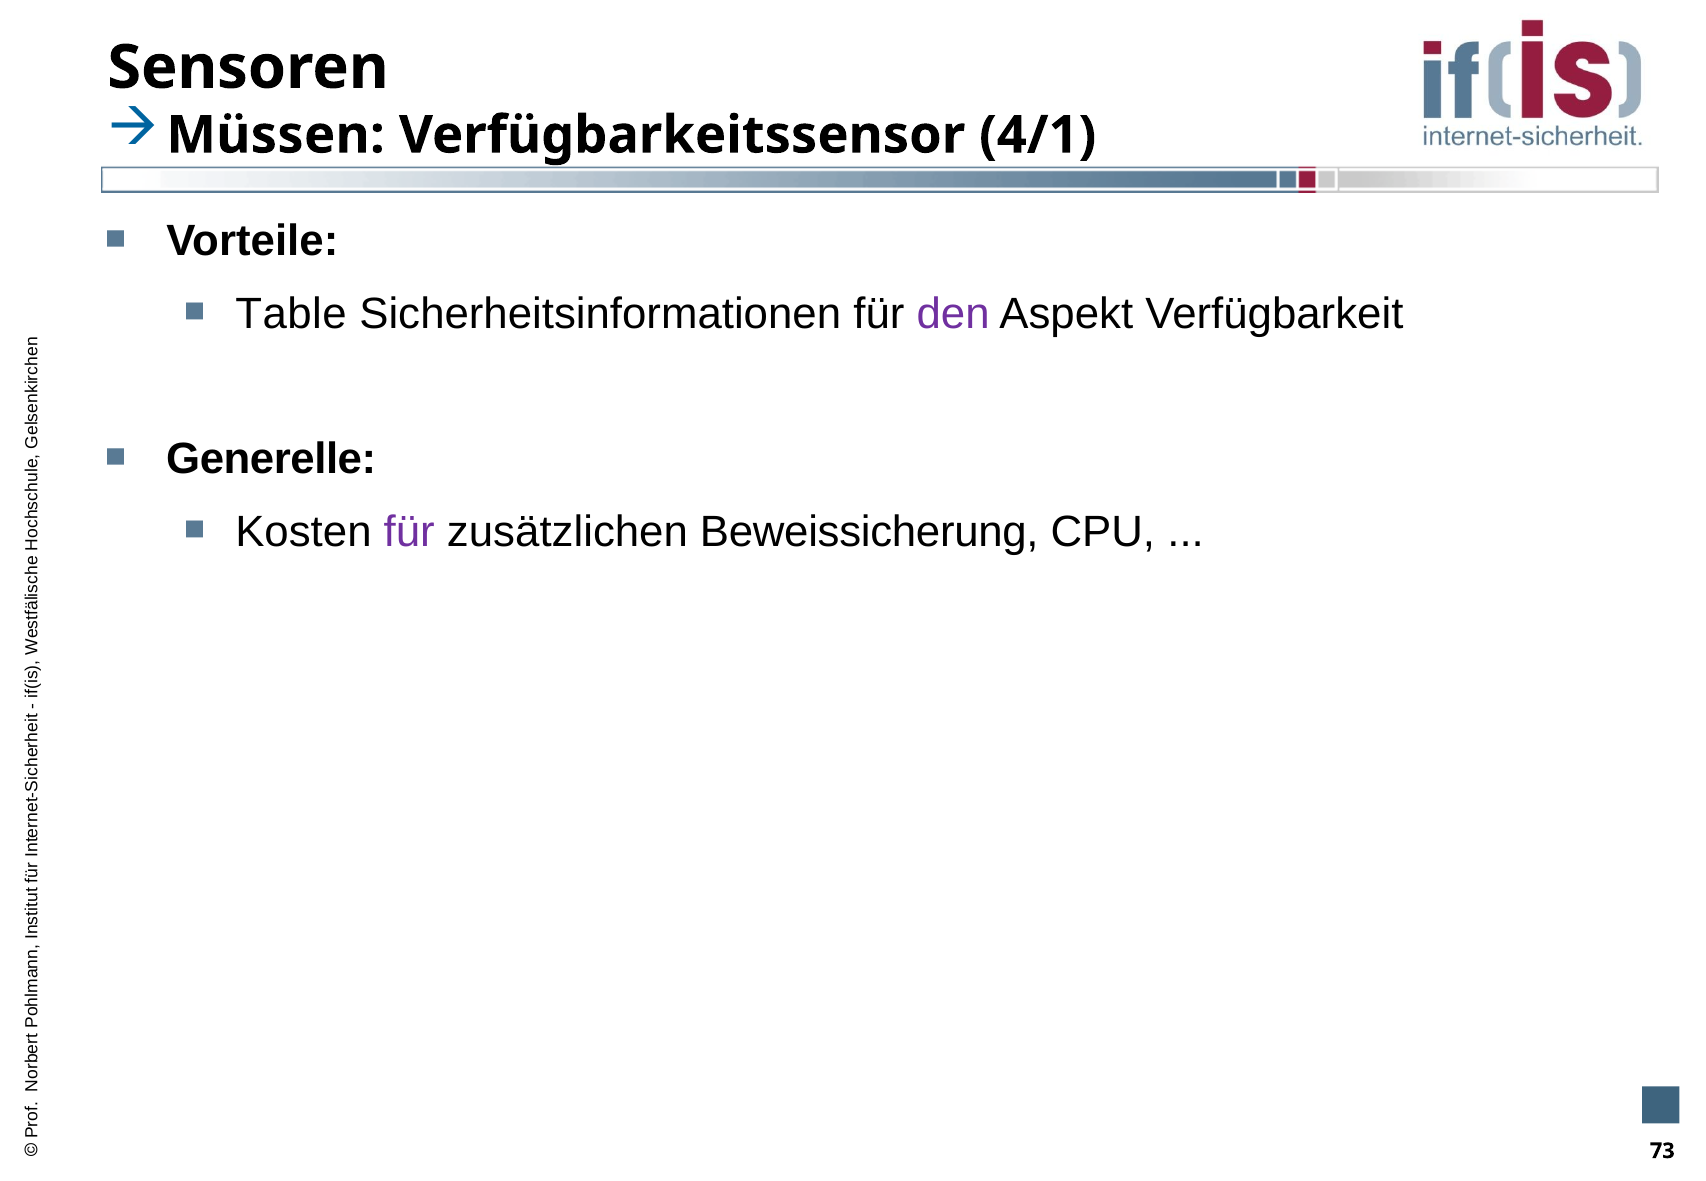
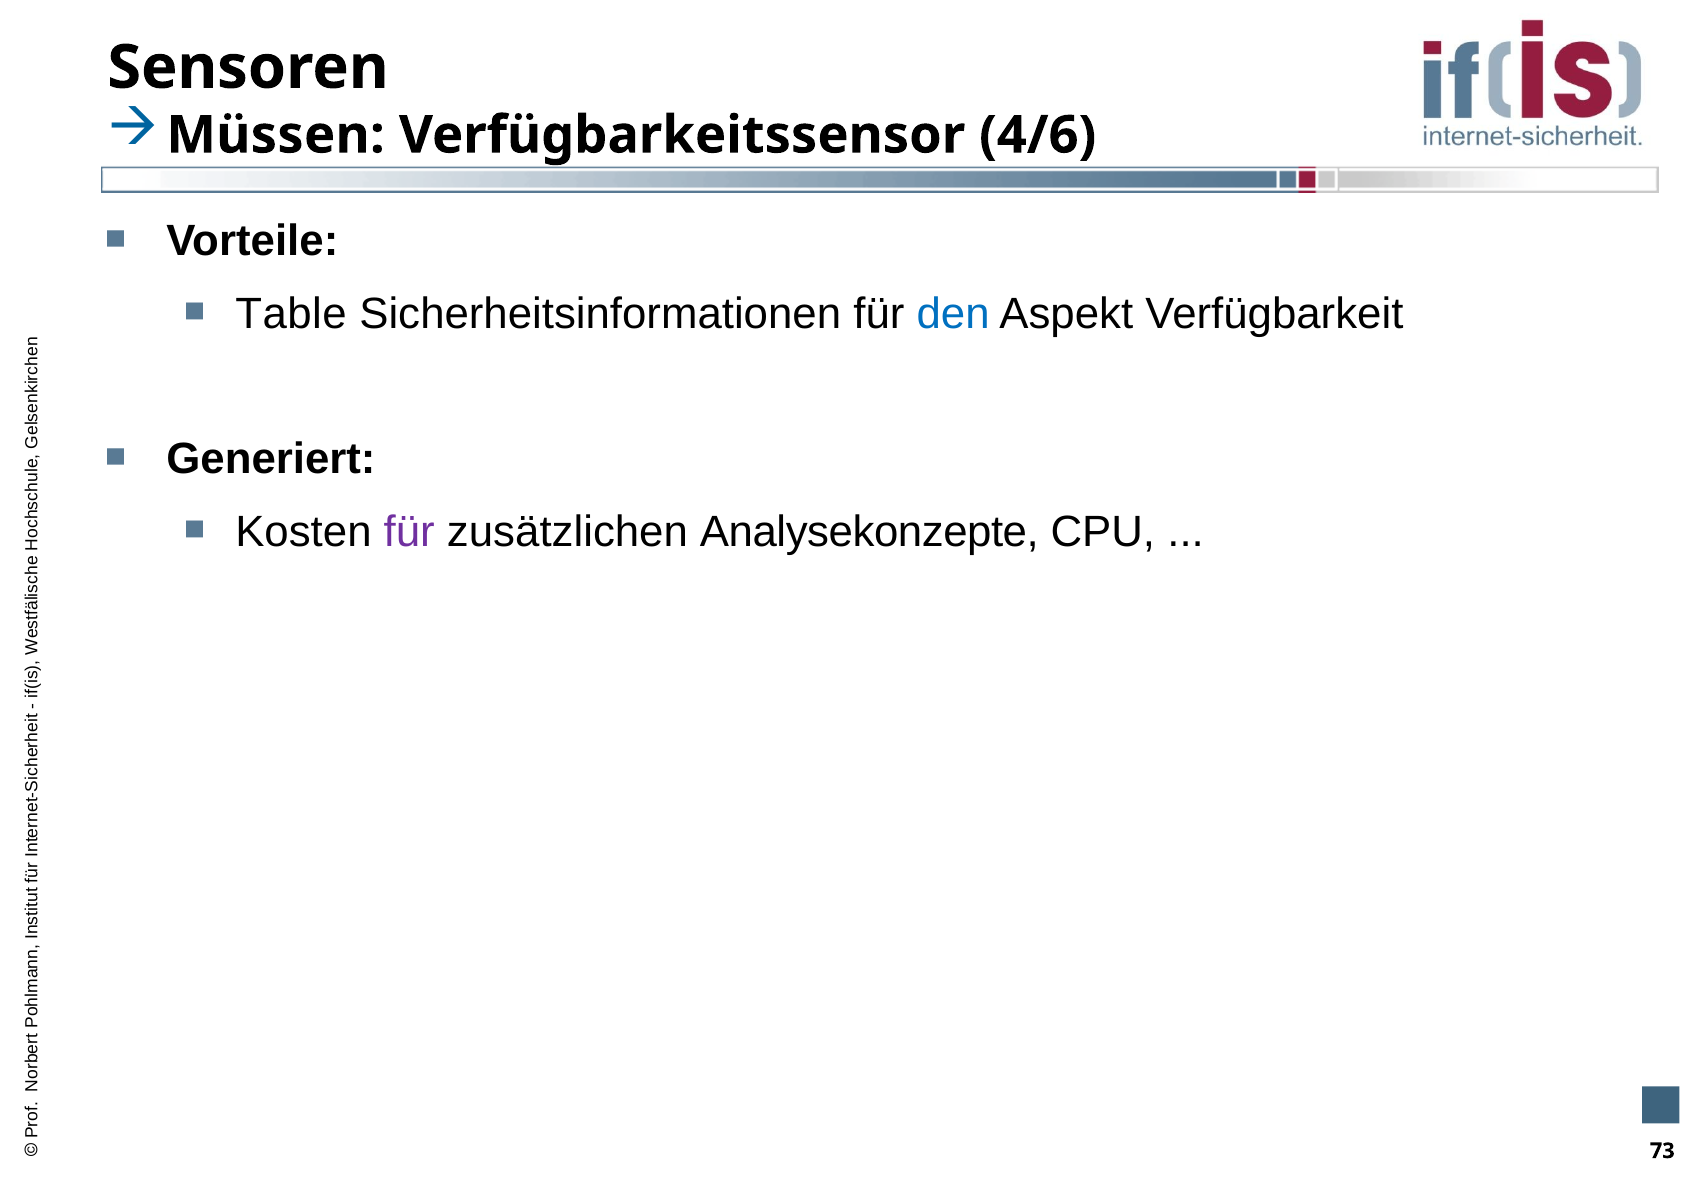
4/1: 4/1 -> 4/6
den colour: purple -> blue
Generelle: Generelle -> Generiert
Beweissicherung: Beweissicherung -> Analysekonzepte
